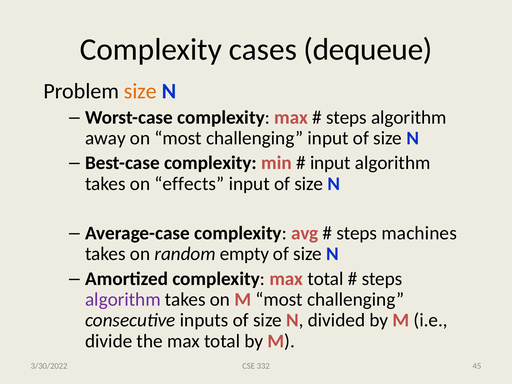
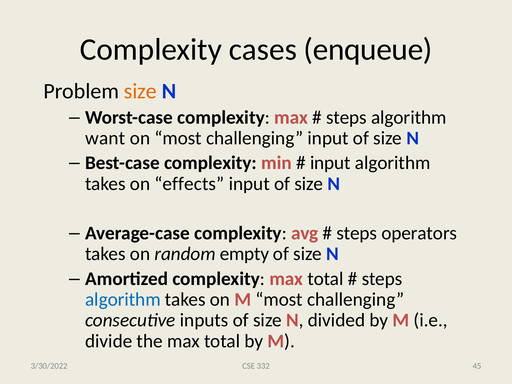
dequeue: dequeue -> enqueue
away: away -> want
machines: machines -> operators
algorithm at (123, 299) colour: purple -> blue
